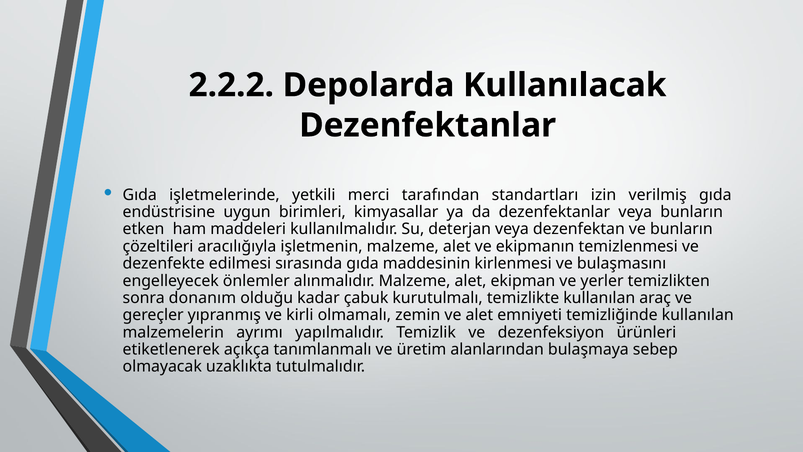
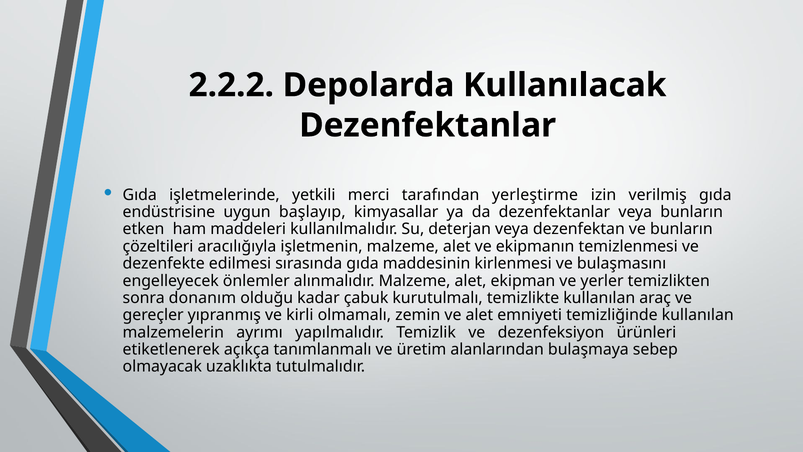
standartları: standartları -> yerleştirme
birimleri: birimleri -> başlayıp
